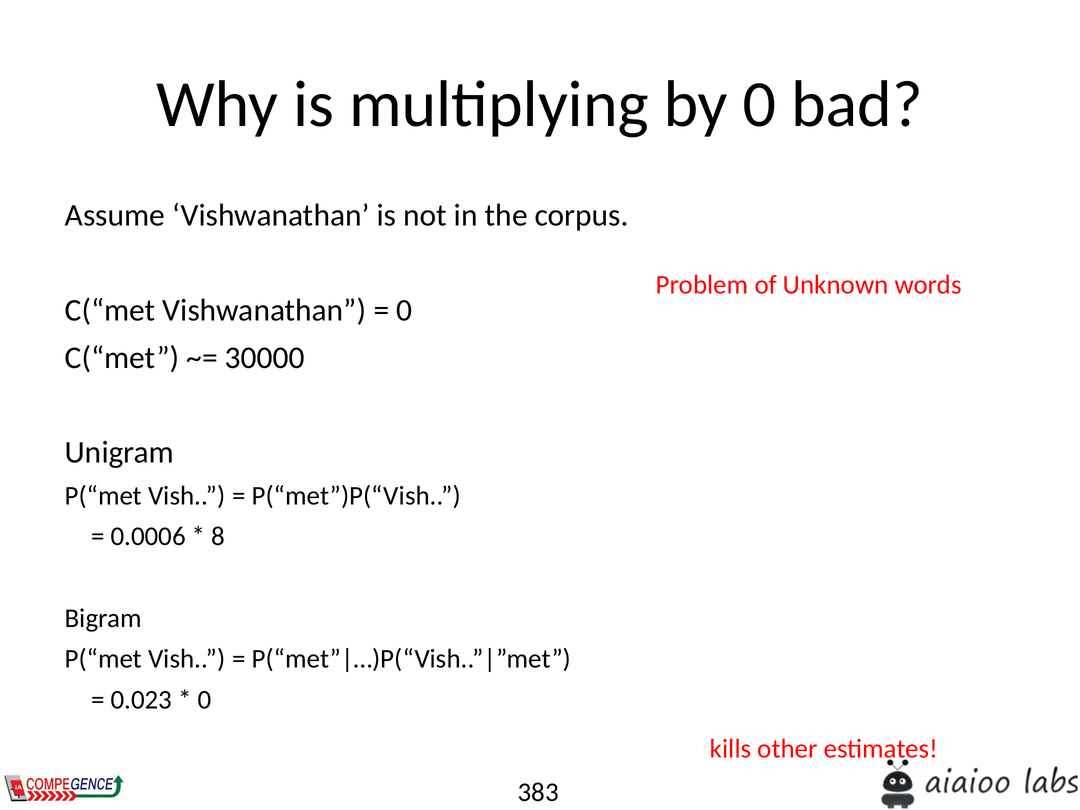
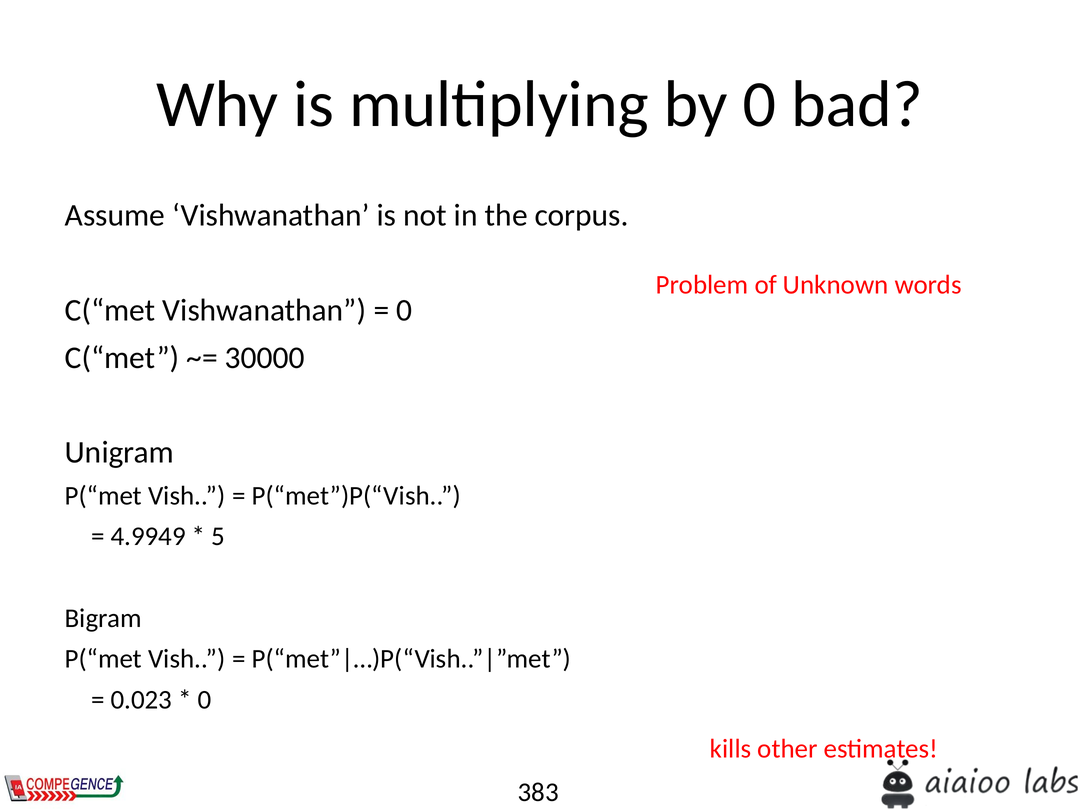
0.0006: 0.0006 -> 4.9949
8: 8 -> 5
